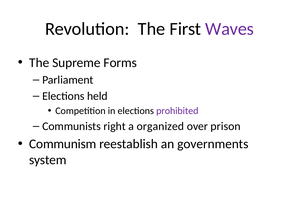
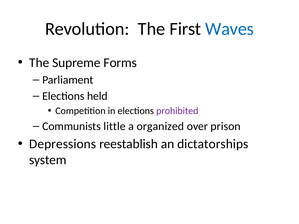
Waves colour: purple -> blue
right: right -> little
Communism: Communism -> Depressions
governments: governments -> dictatorships
